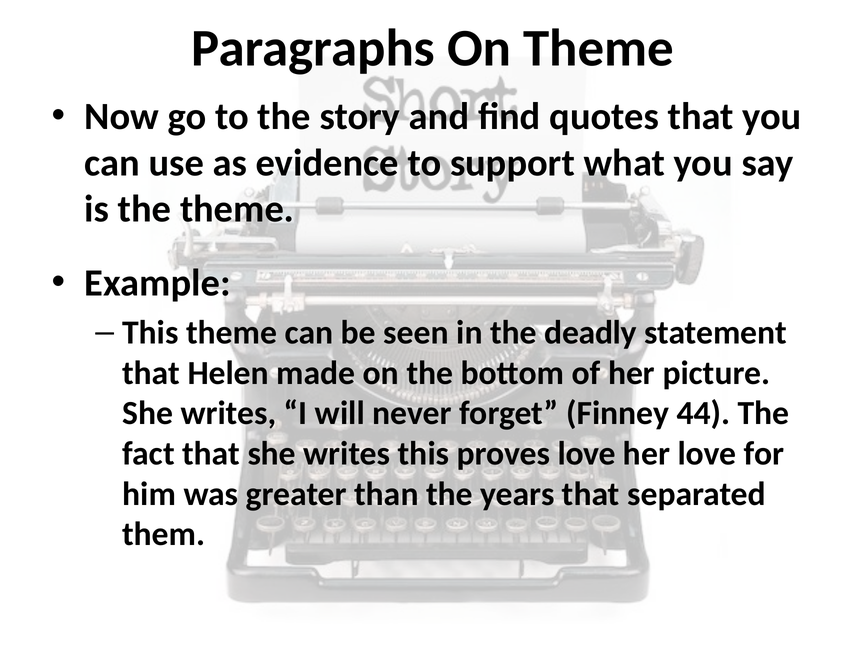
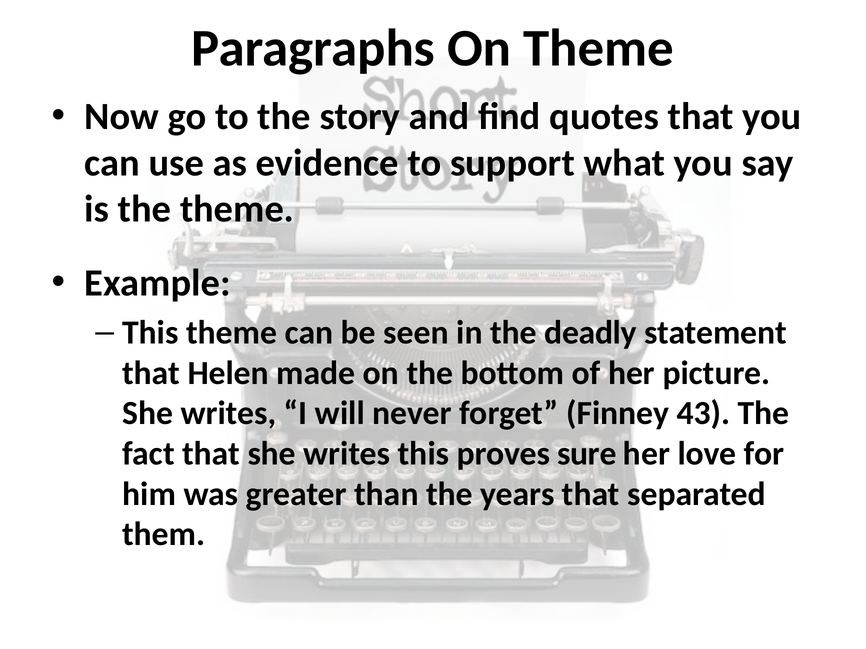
44: 44 -> 43
proves love: love -> sure
